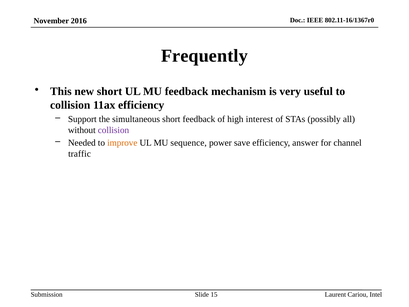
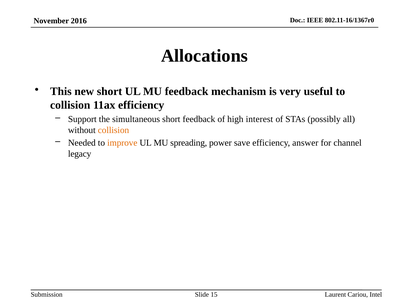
Frequently: Frequently -> Allocations
collision at (113, 130) colour: purple -> orange
sequence: sequence -> spreading
traffic: traffic -> legacy
